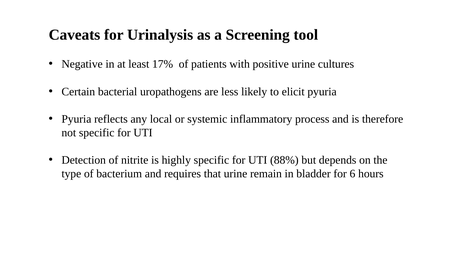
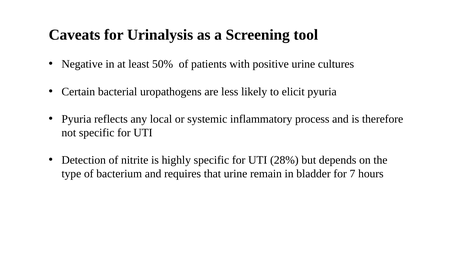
17%: 17% -> 50%
88%: 88% -> 28%
6: 6 -> 7
